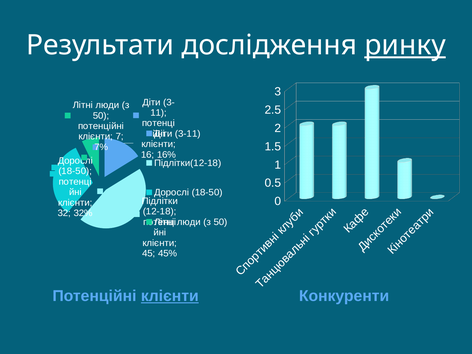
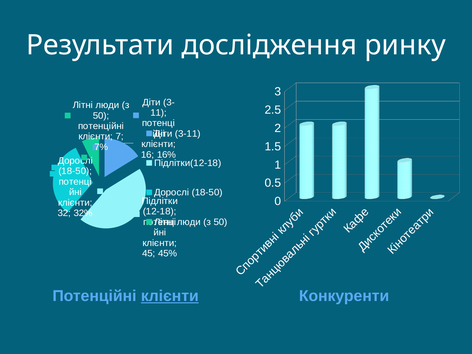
ринку underline: present -> none
